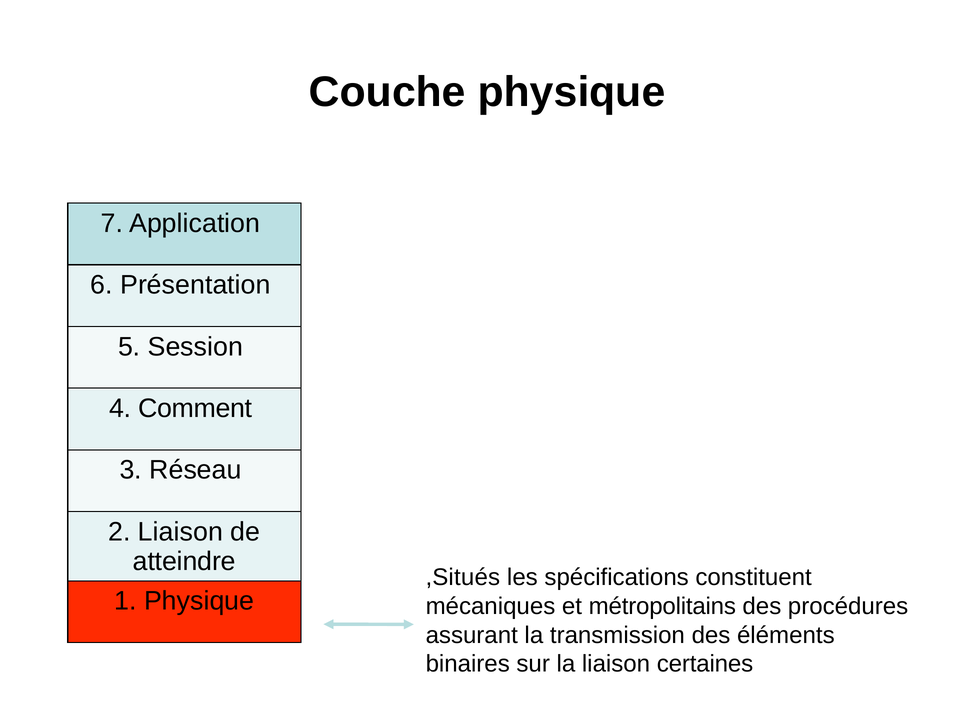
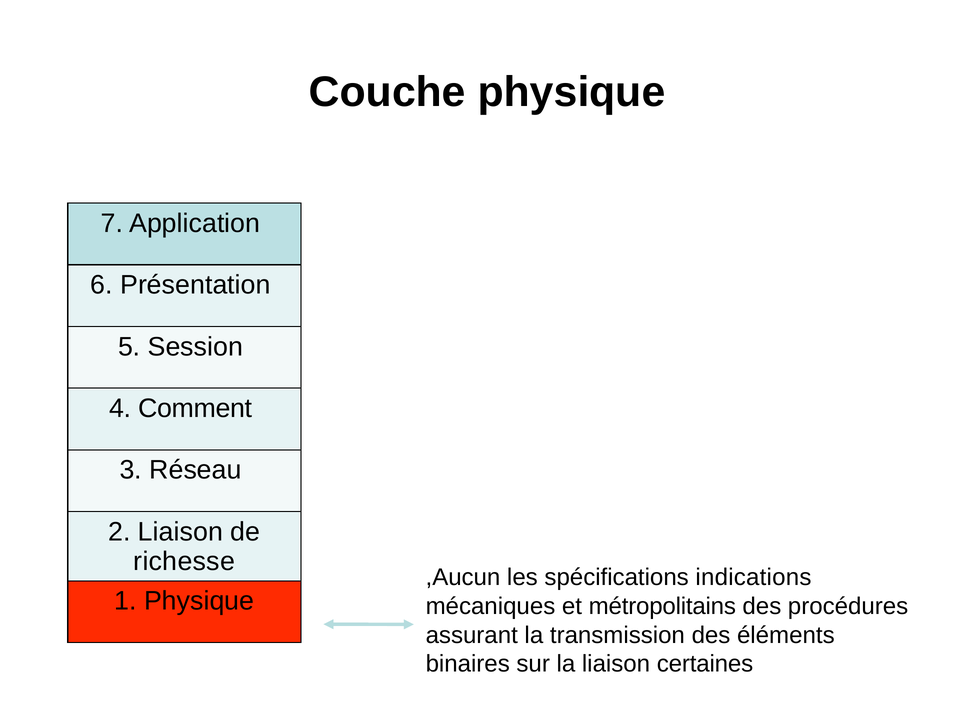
atteindre: atteindre -> richesse
Situés: Situés -> Aucun
constituent: constituent -> indications
